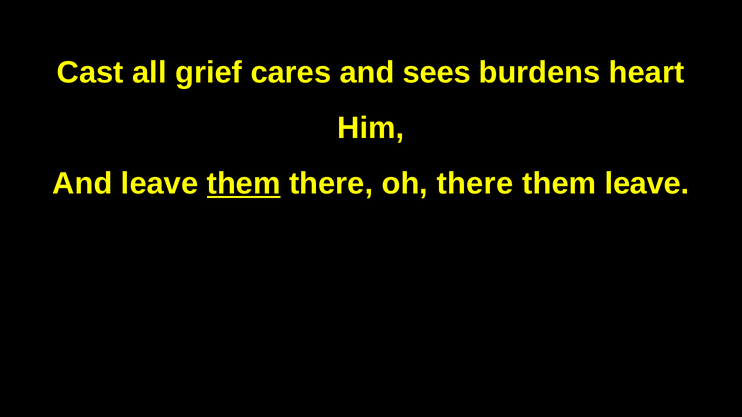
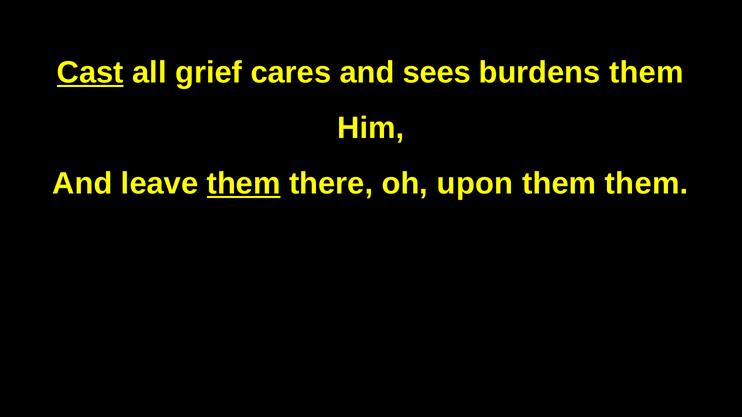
Cast underline: none -> present
burdens heart: heart -> them
oh there: there -> upon
them leave: leave -> them
